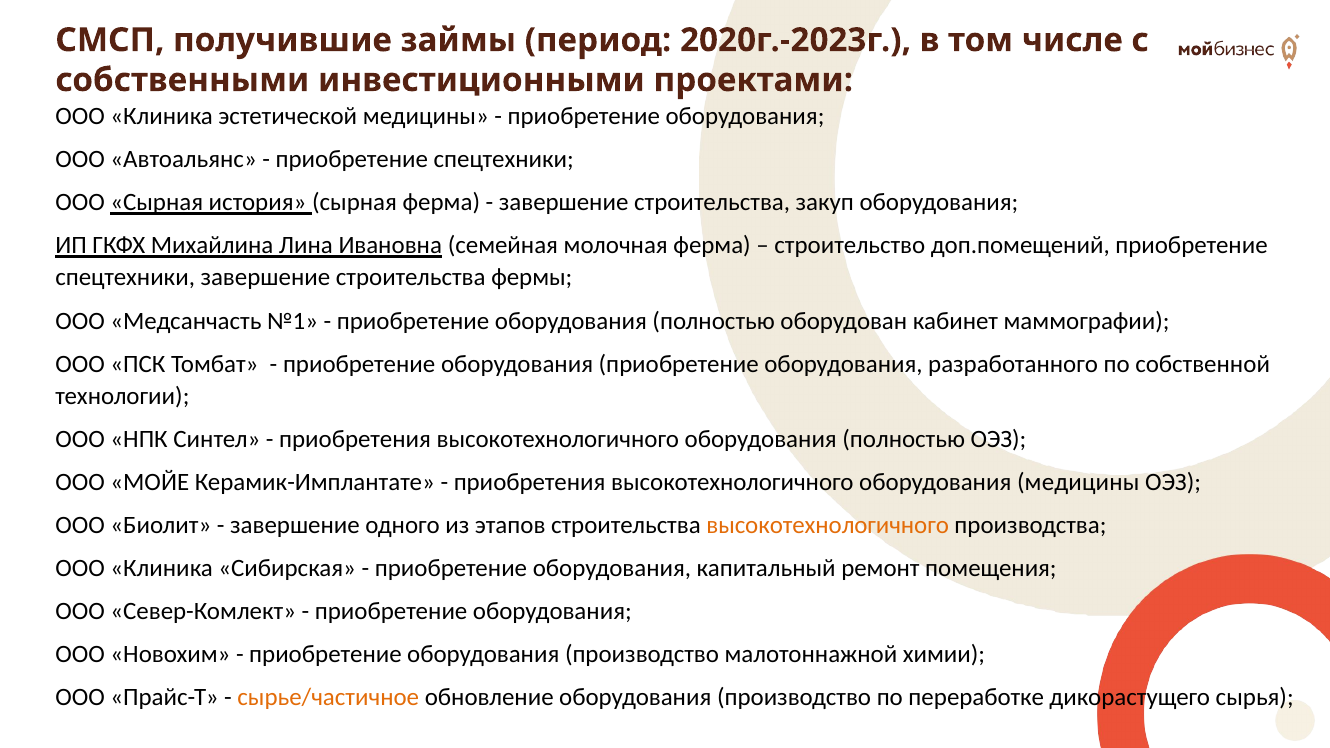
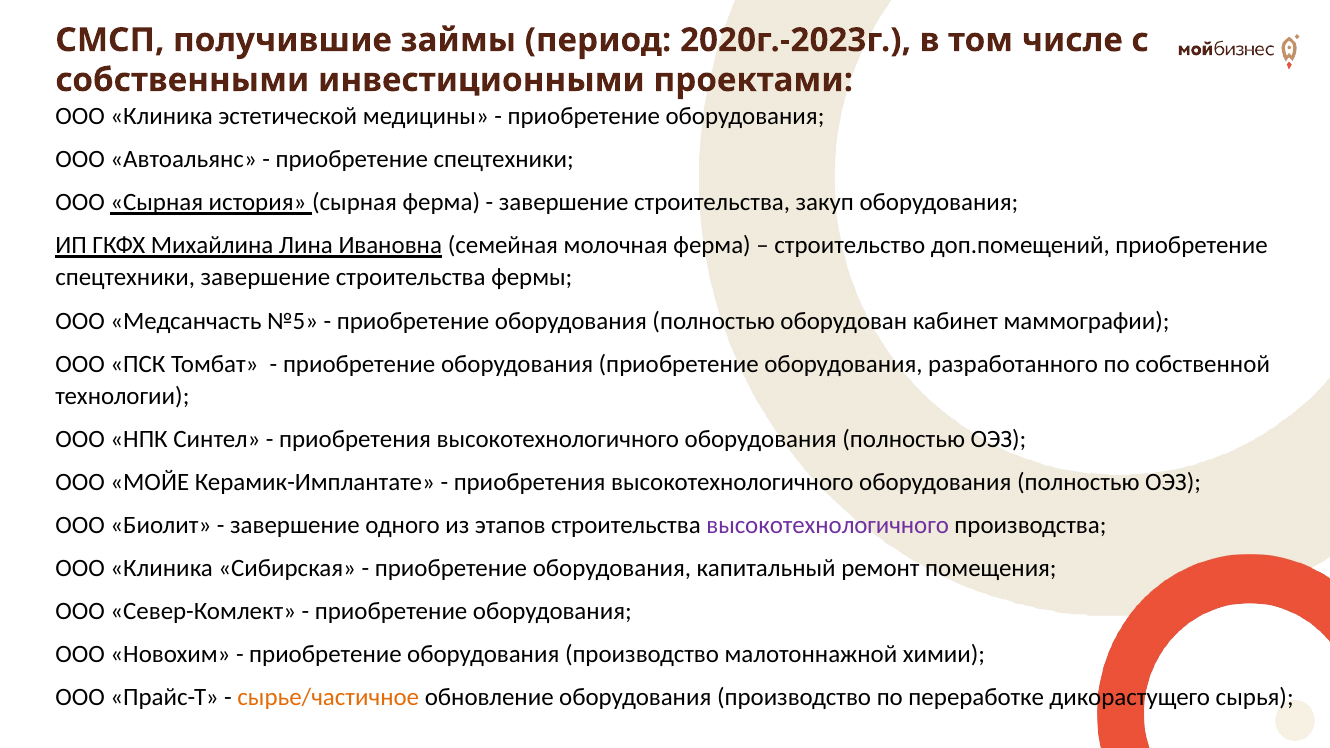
№1: №1 -> №5
медицины at (1078, 482): медицины -> полностью
высокотехнологичного at (828, 525) colour: orange -> purple
